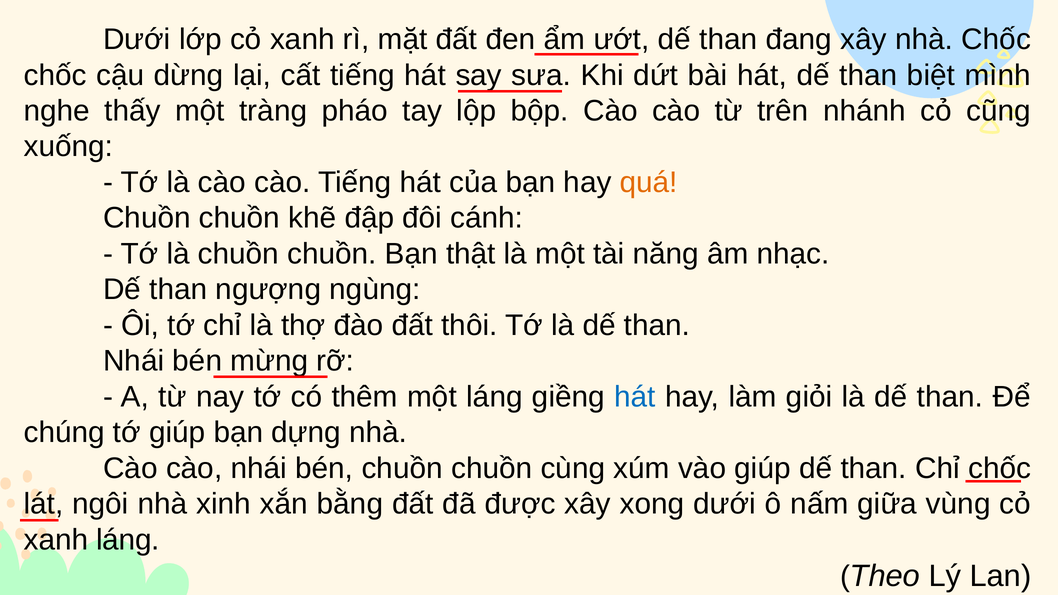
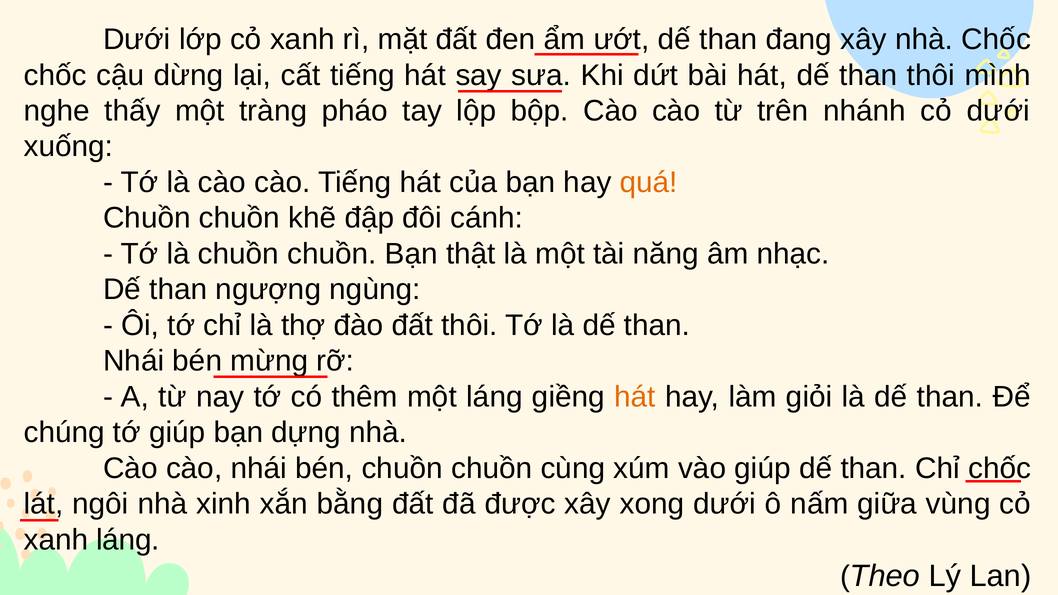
than biệt: biệt -> thôi
cỏ cũng: cũng -> dưới
hát at (635, 397) colour: blue -> orange
